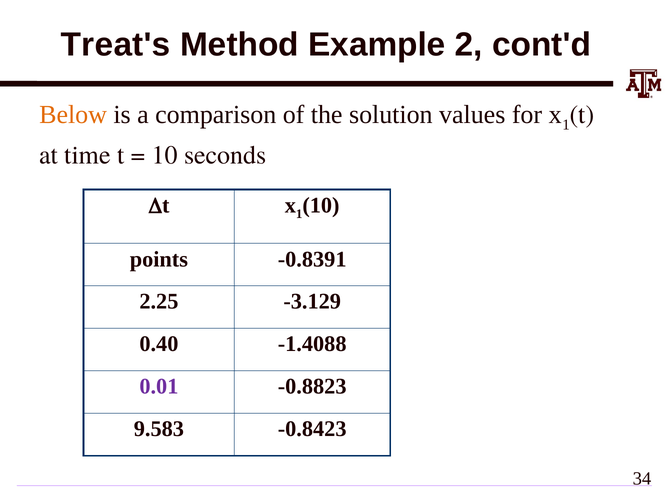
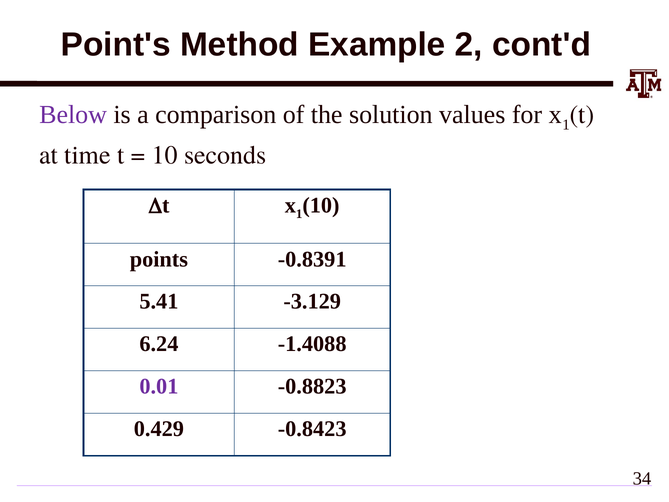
Treat's: Treat's -> Point's
Below colour: orange -> purple
2.25: 2.25 -> 5.41
0.40: 0.40 -> 6.24
9.583: 9.583 -> 0.429
